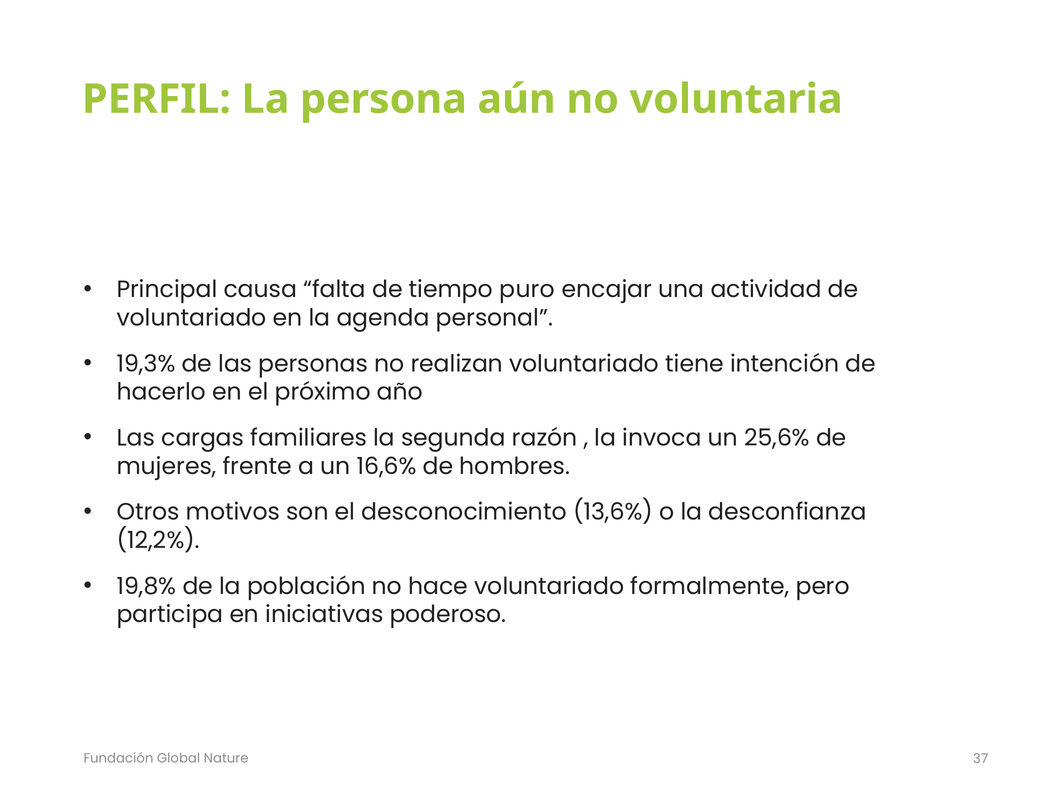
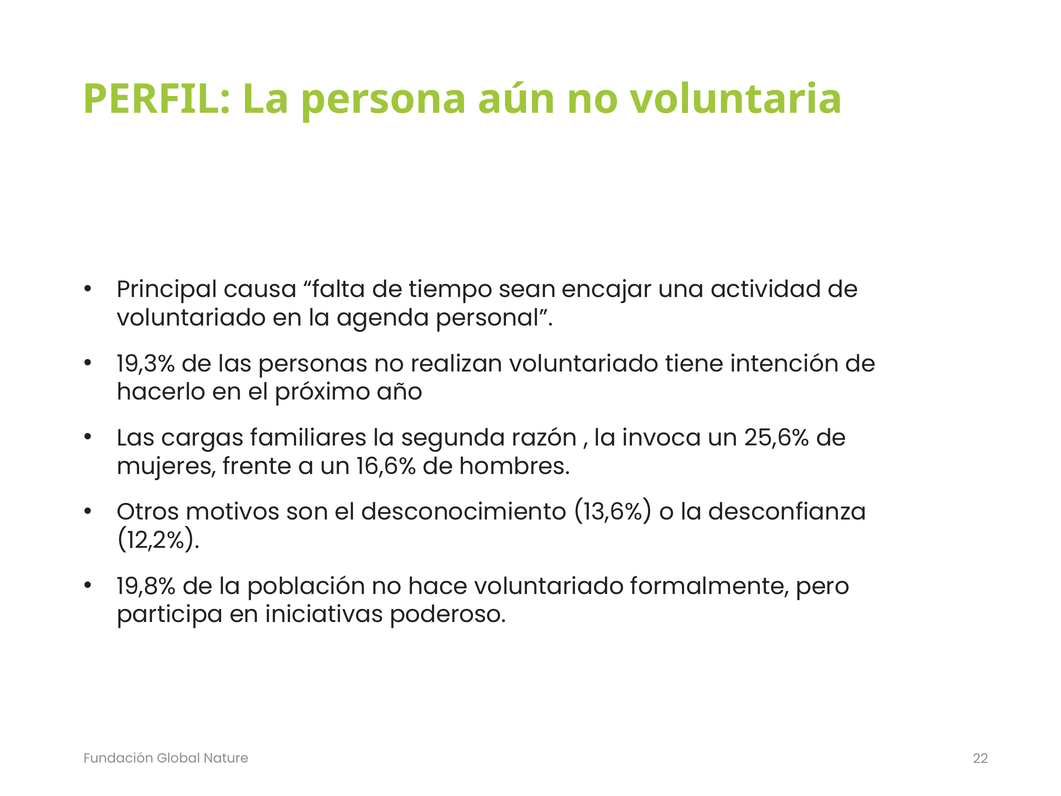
puro: puro -> sean
37: 37 -> 22
